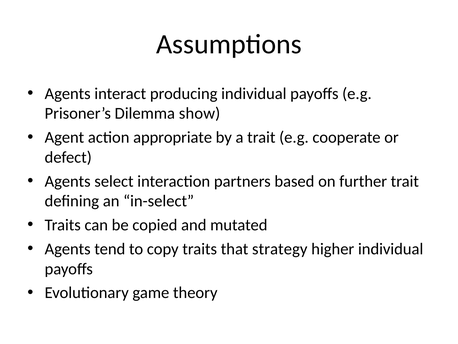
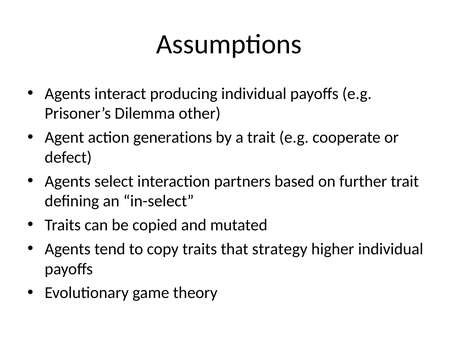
show: show -> other
appropriate: appropriate -> generations
